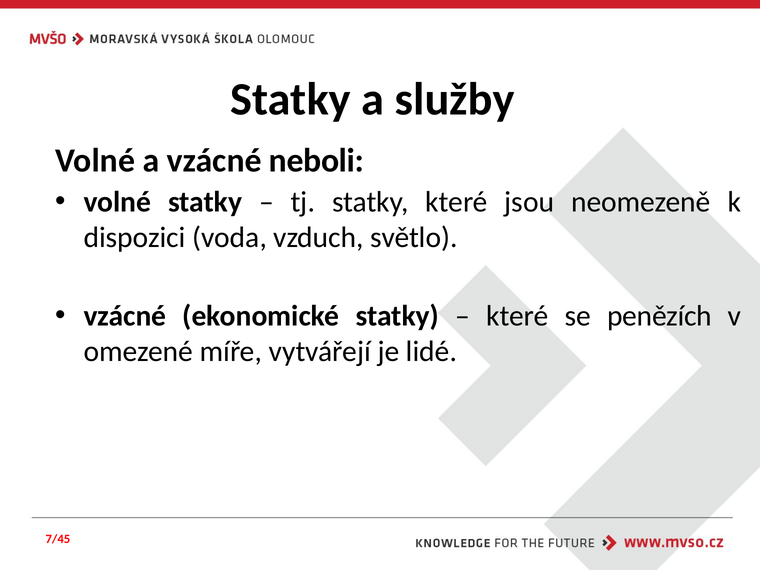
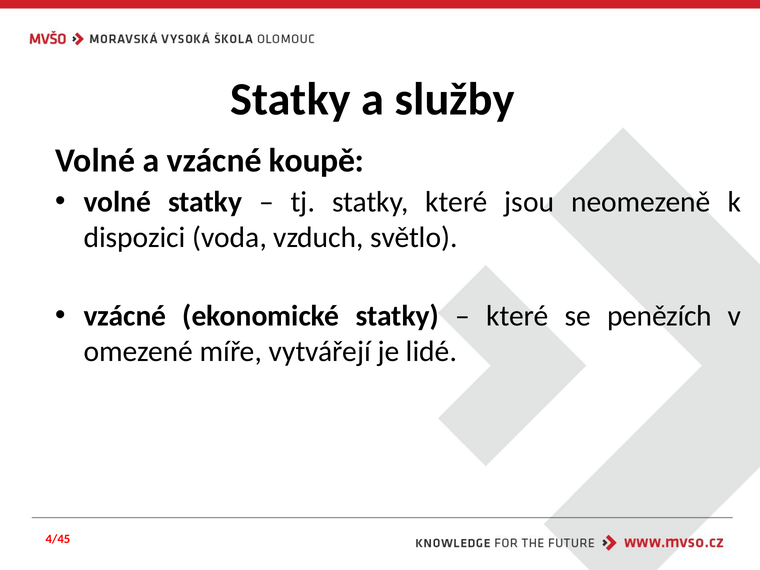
neboli: neboli -> koupě
7/45: 7/45 -> 4/45
